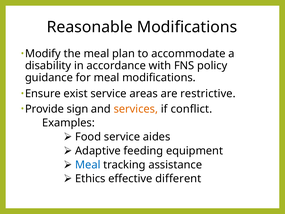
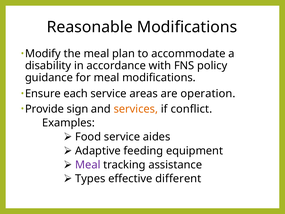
exist: exist -> each
restrictive: restrictive -> operation
Meal at (88, 165) colour: blue -> purple
Ethics: Ethics -> Types
